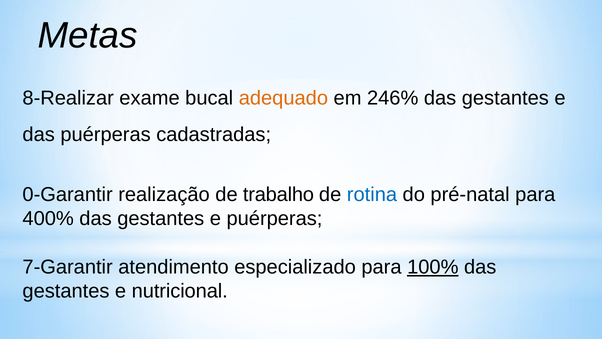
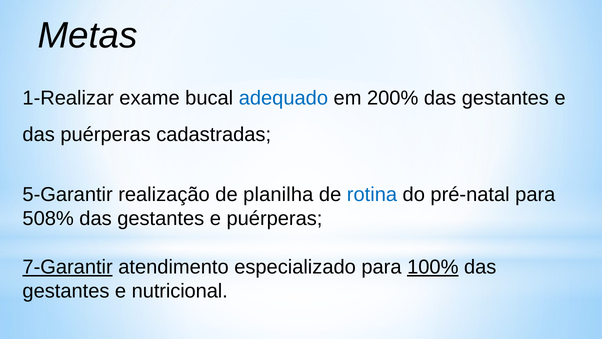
8-Realizar: 8-Realizar -> 1-Realizar
adequado colour: orange -> blue
246%: 246% -> 200%
0-Garantir: 0-Garantir -> 5-Garantir
trabalho: trabalho -> planilha
400%: 400% -> 508%
7-Garantir underline: none -> present
